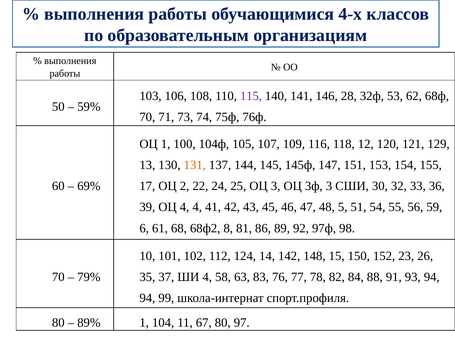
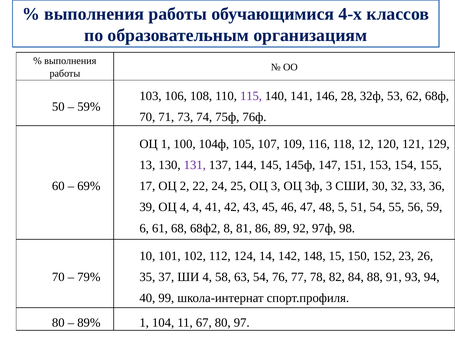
131 colour: orange -> purple
63 83: 83 -> 54
94 at (147, 298): 94 -> 40
